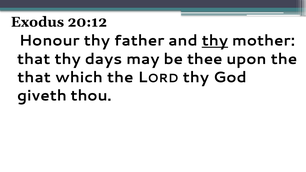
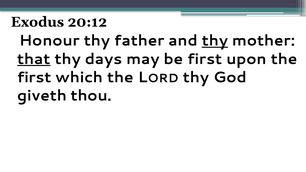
that at (34, 59) underline: none -> present
be thee: thee -> first
that at (34, 77): that -> first
